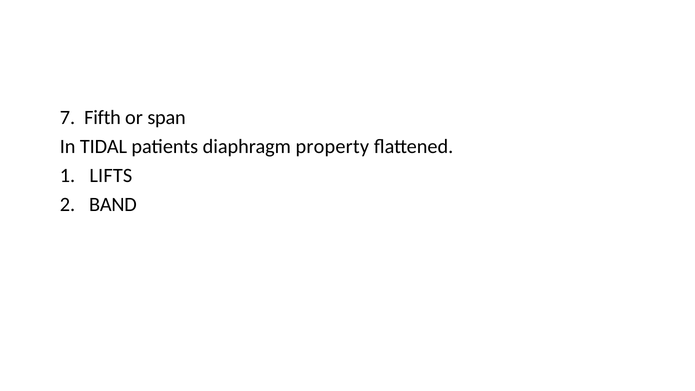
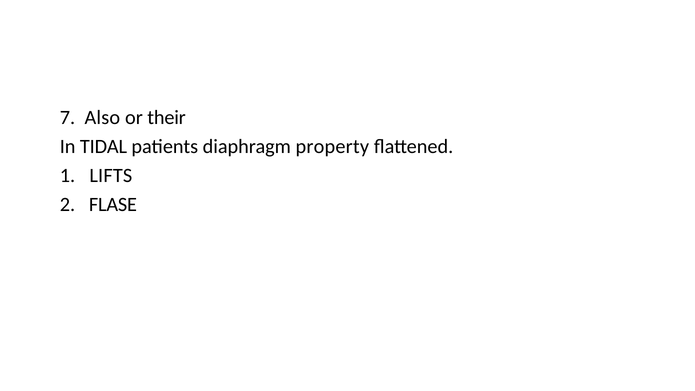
Fifth: Fifth -> Also
span: span -> their
BAND: BAND -> FLASE
